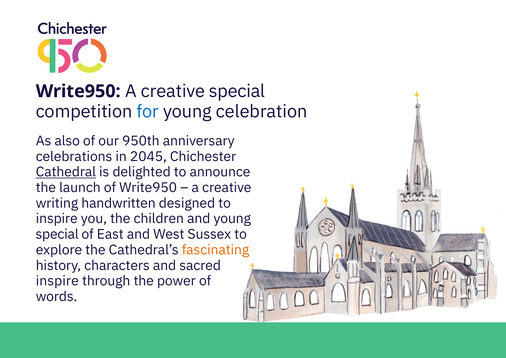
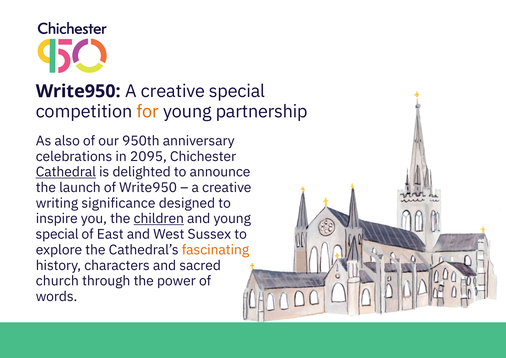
for colour: blue -> orange
celebration: celebration -> partnership
2045: 2045 -> 2095
handwritten: handwritten -> significance
children underline: none -> present
inspire at (57, 281): inspire -> church
